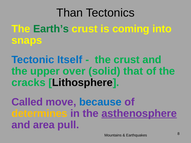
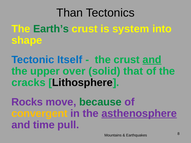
coming: coming -> system
snaps: snaps -> shape
and at (152, 60) underline: none -> present
Called: Called -> Rocks
because colour: blue -> green
determines: determines -> convergent
area: area -> time
